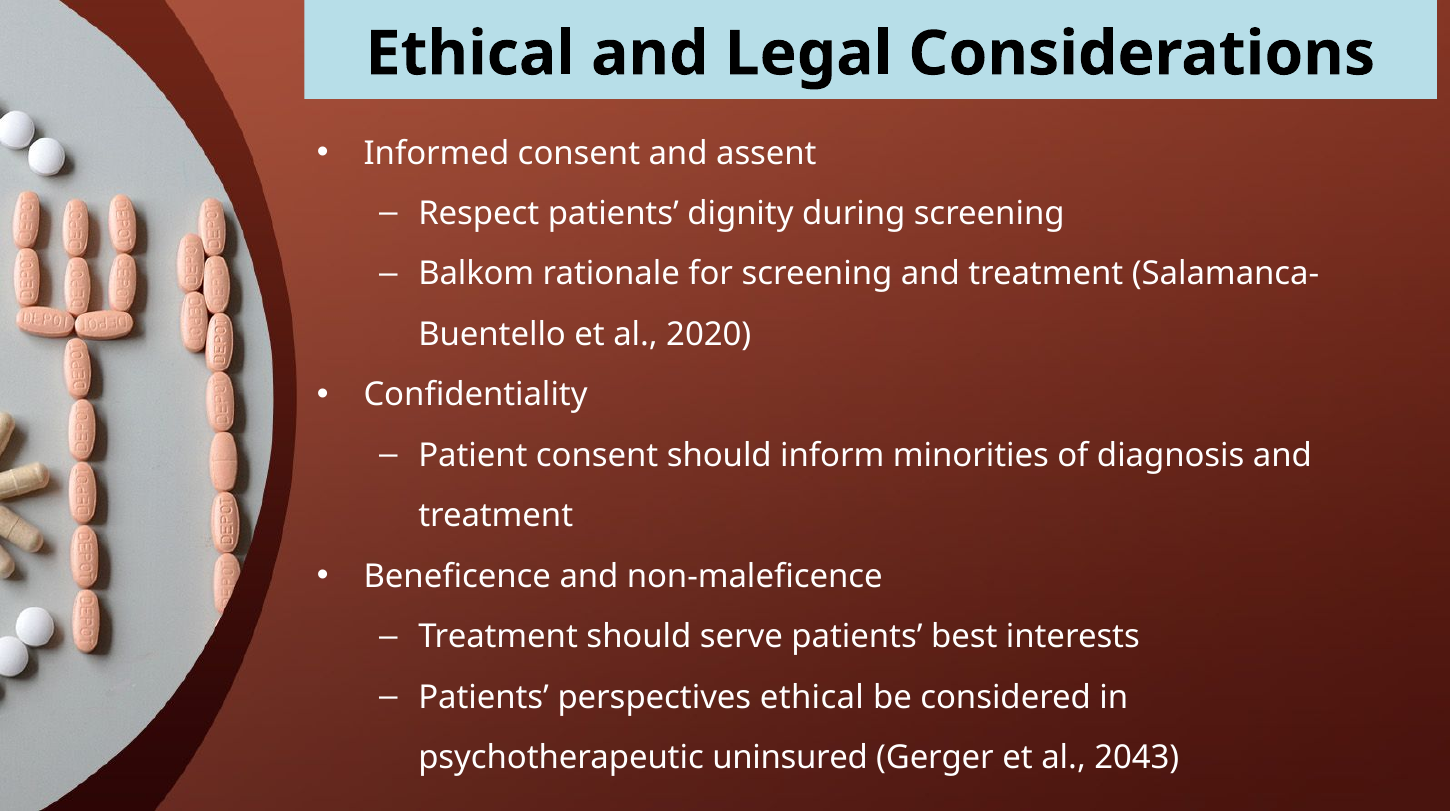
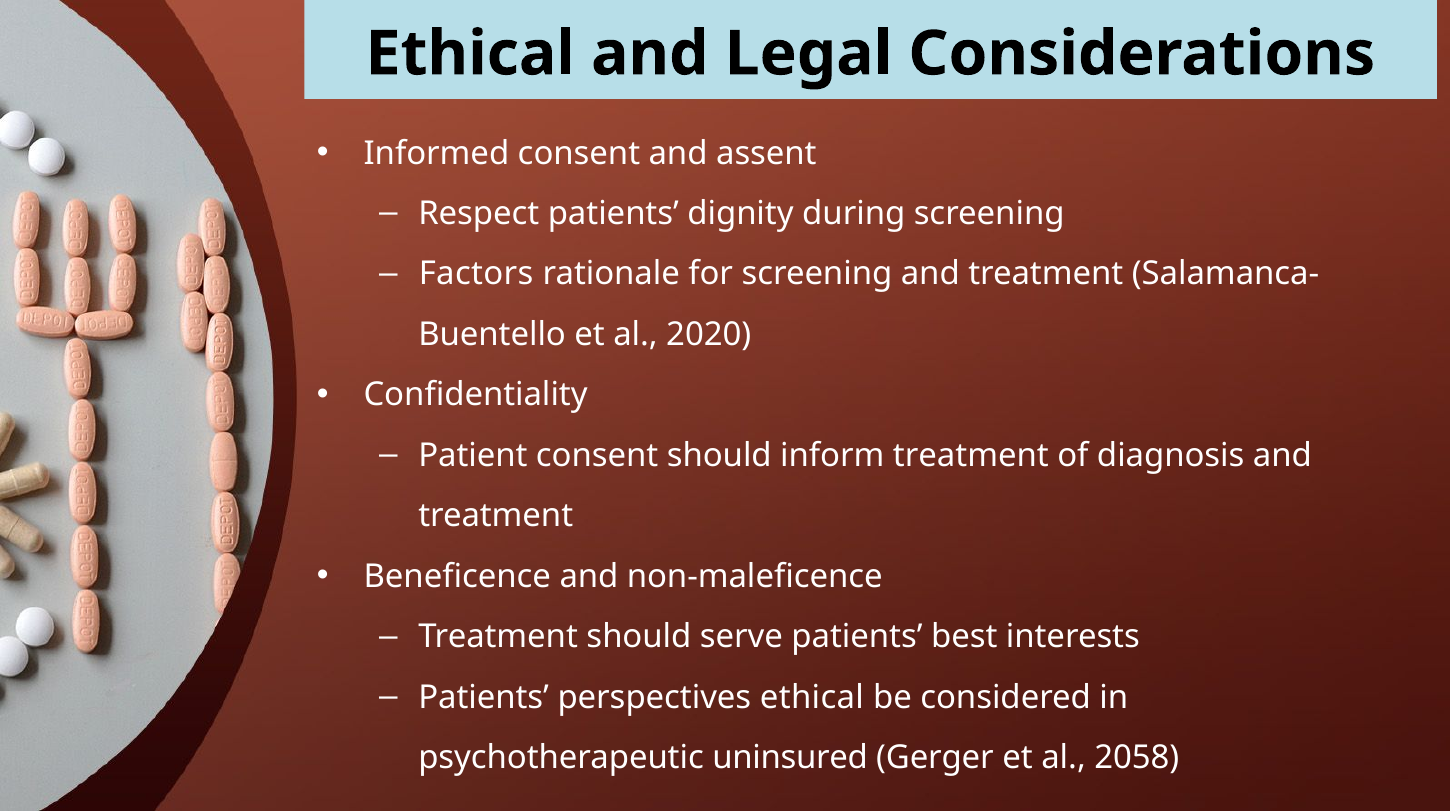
Balkom: Balkom -> Factors
inform minorities: minorities -> treatment
2043: 2043 -> 2058
